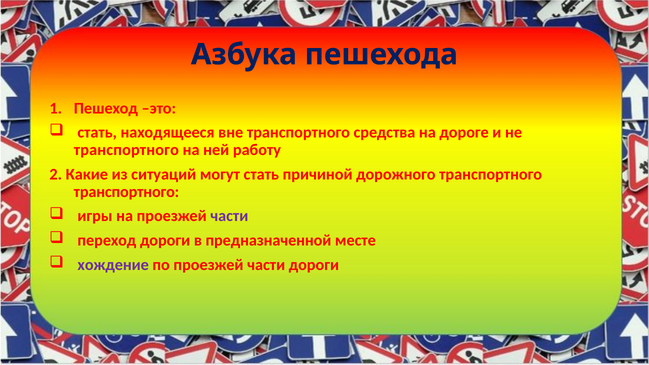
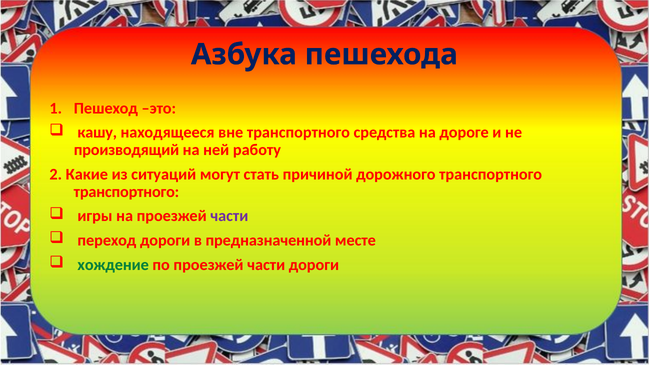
стать at (97, 133): стать -> кашу
транспортного at (126, 150): транспортного -> производящий
хождение colour: purple -> green
